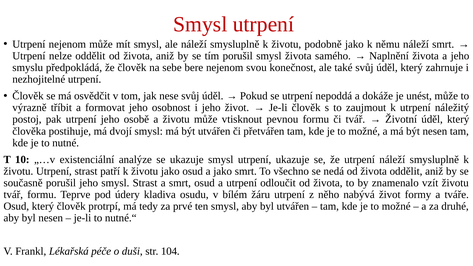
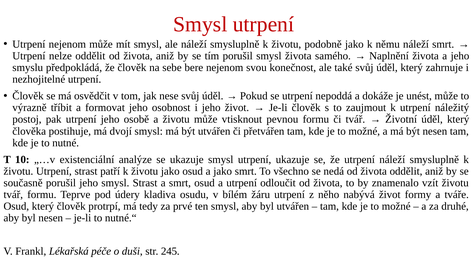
104: 104 -> 245
